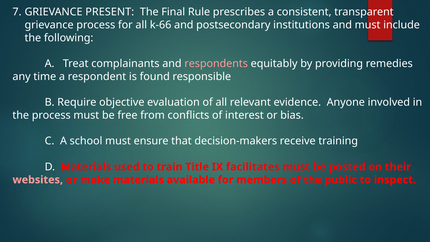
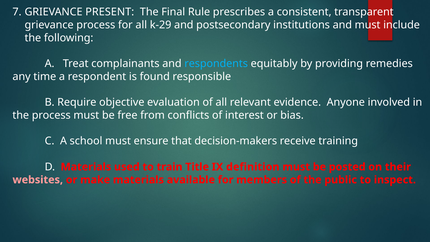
k-66: k-66 -> k-29
respondents colour: pink -> light blue
facilitates: facilitates -> definition
